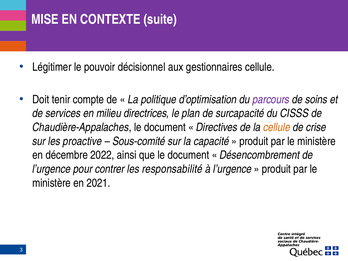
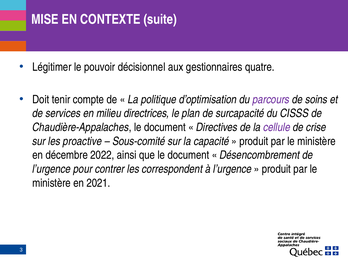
gestionnaires cellule: cellule -> quatre
cellule at (277, 127) colour: orange -> purple
responsabilité: responsabilité -> correspondent
